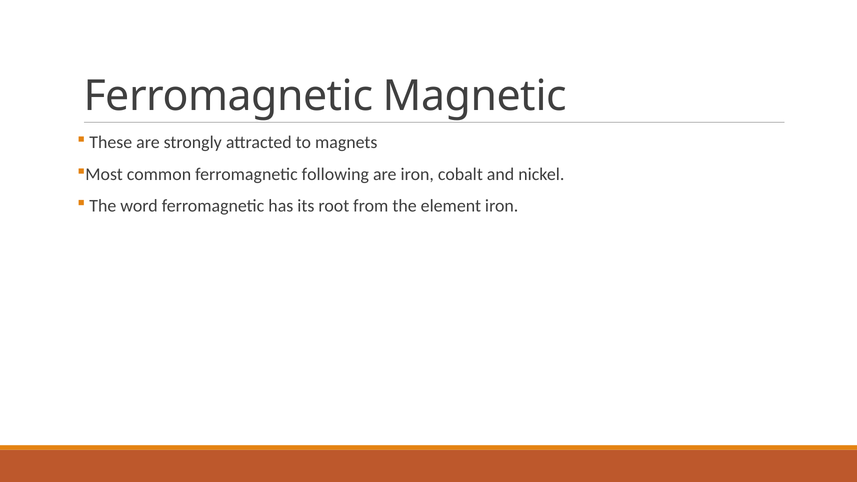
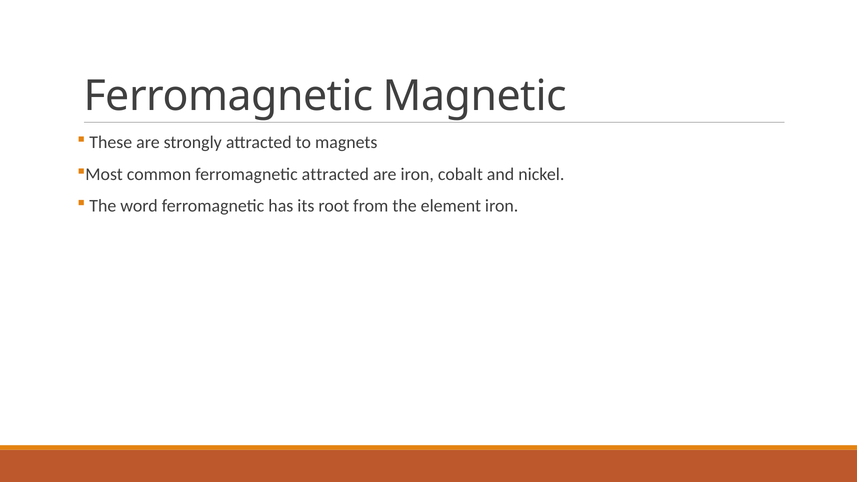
ferromagnetic following: following -> attracted
